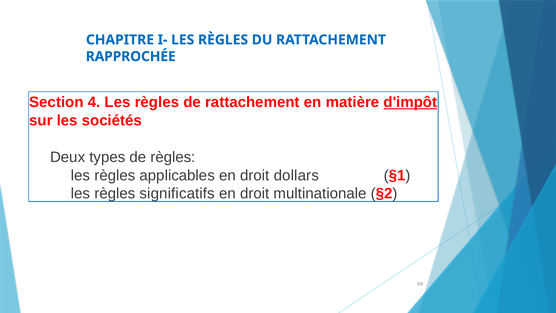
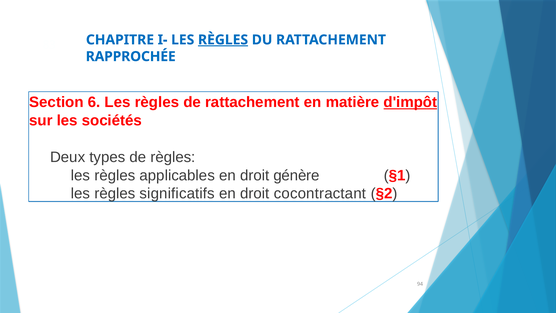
RÈGLES at (223, 40) underline: none -> present
4: 4 -> 6
dollars: dollars -> génère
multinationale: multinationale -> cocontractant
